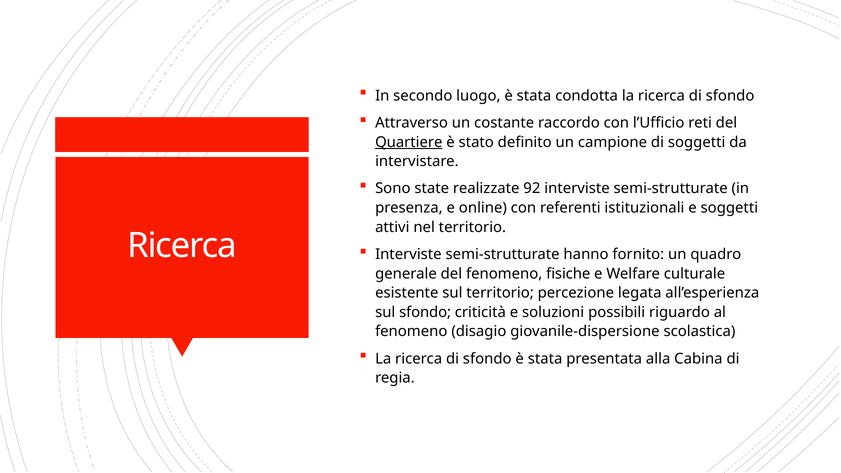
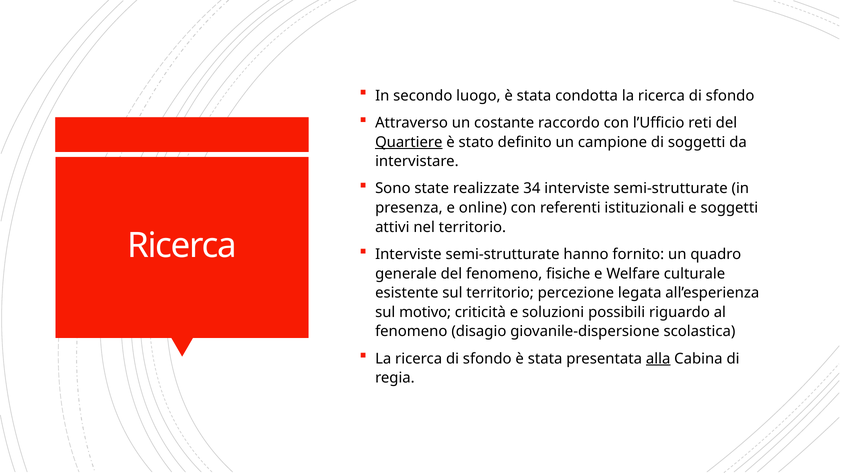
92: 92 -> 34
sul sfondo: sfondo -> motivo
alla underline: none -> present
